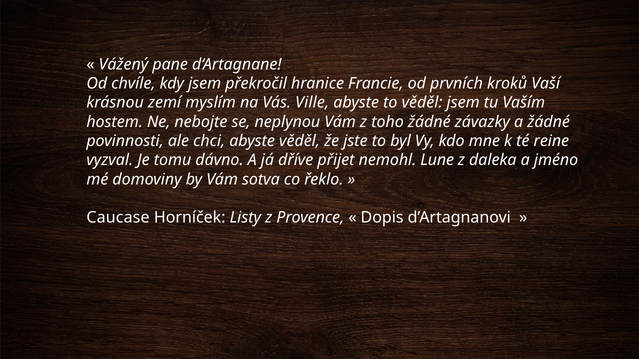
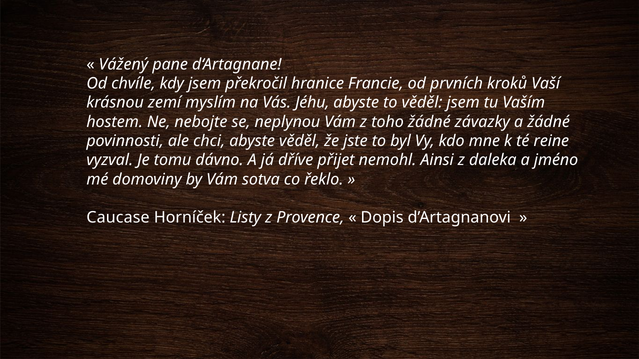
Ville: Ville -> Jéhu
Lune: Lune -> Ainsi
